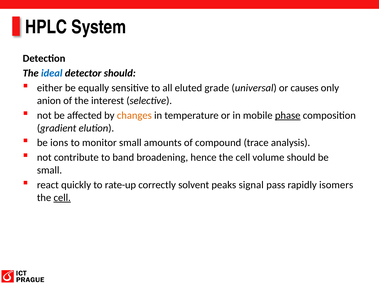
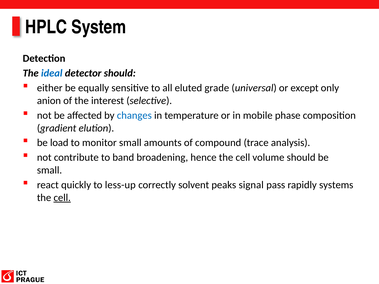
causes: causes -> except
changes colour: orange -> blue
phase underline: present -> none
ions: ions -> load
rate-up: rate-up -> less-up
isomers: isomers -> systems
